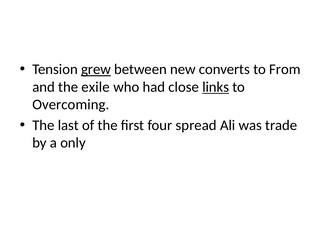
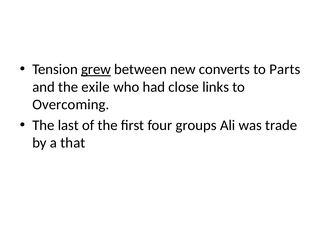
From: From -> Parts
links underline: present -> none
spread: spread -> groups
only: only -> that
